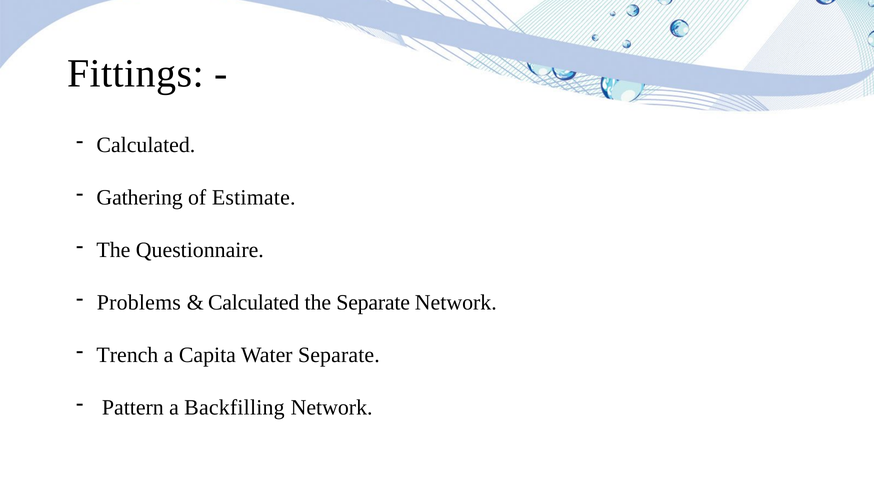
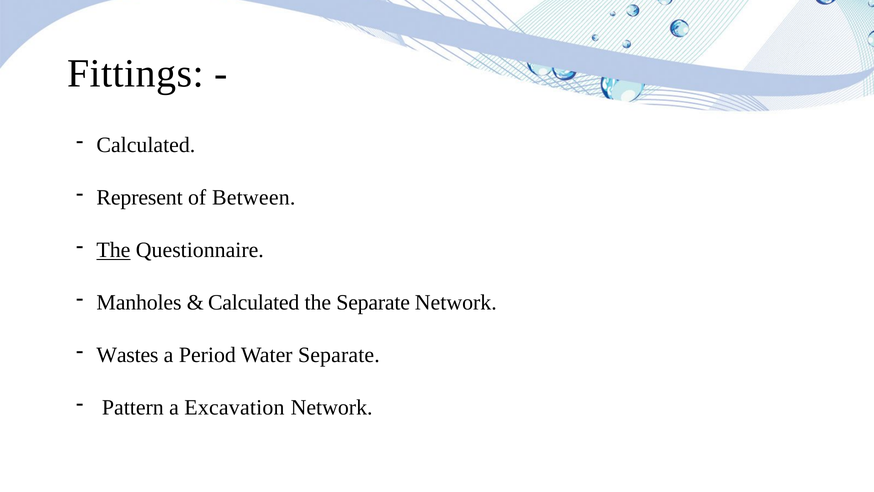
Gathering: Gathering -> Represent
Estimate: Estimate -> Between
The at (113, 250) underline: none -> present
Problems: Problems -> Manholes
Trench: Trench -> Wastes
Capita: Capita -> Period
Backfilling: Backfilling -> Excavation
